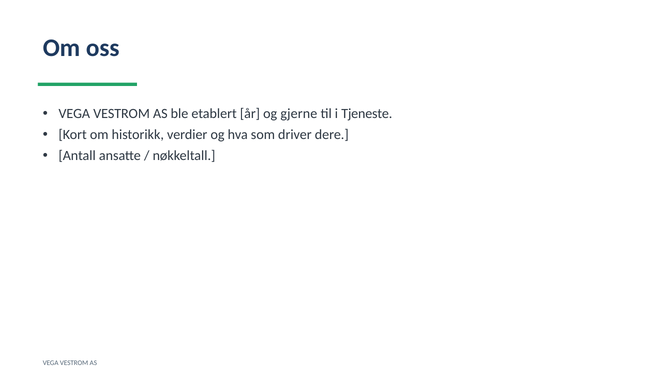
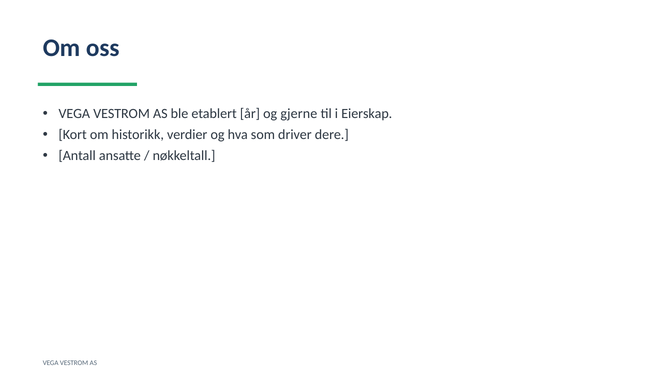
Tjeneste: Tjeneste -> Eierskap
